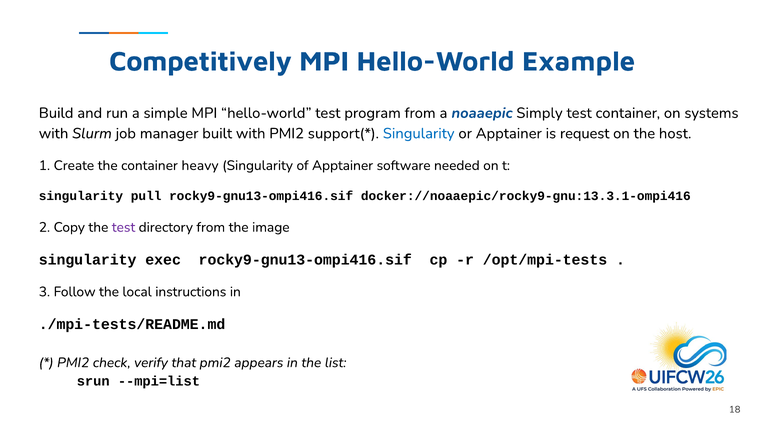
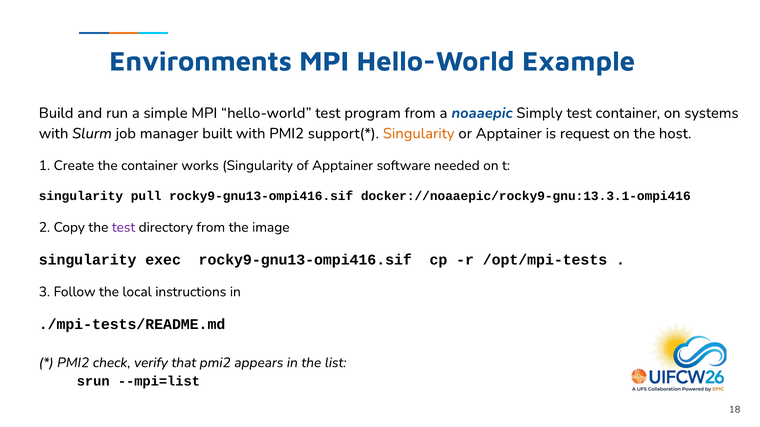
Competitively: Competitively -> Environments
Singularity at (419, 134) colour: blue -> orange
heavy: heavy -> works
